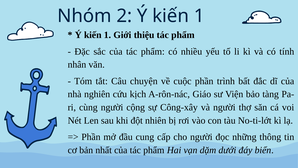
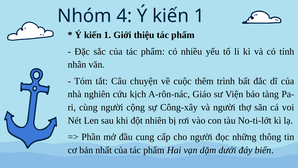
2: 2 -> 4
cuộc phần: phần -> thêm
